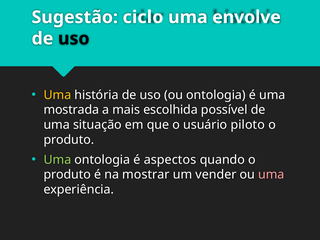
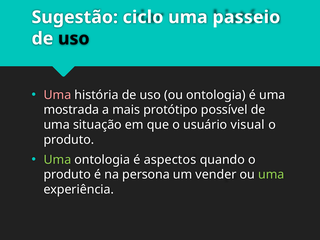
envolve: envolve -> passeio
Uma at (57, 95) colour: yellow -> pink
escolhida: escolhida -> protótipo
piloto: piloto -> visual
mostrar: mostrar -> persona
uma at (271, 175) colour: pink -> light green
